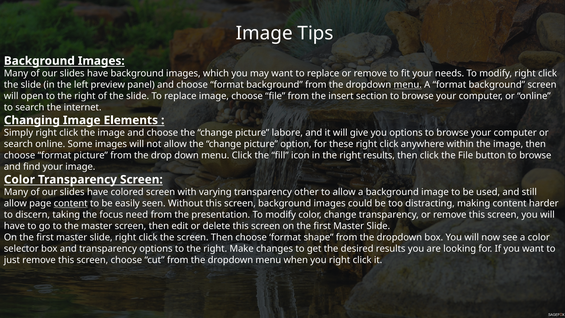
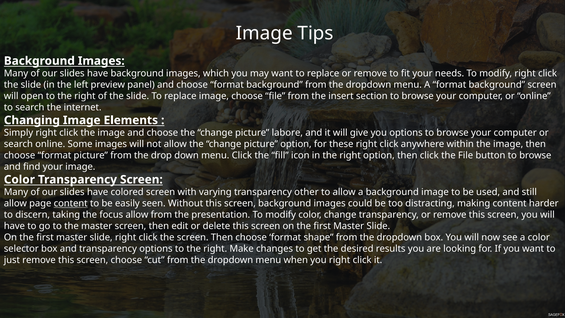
menu at (408, 85) underline: present -> none
right results: results -> option
focus need: need -> allow
